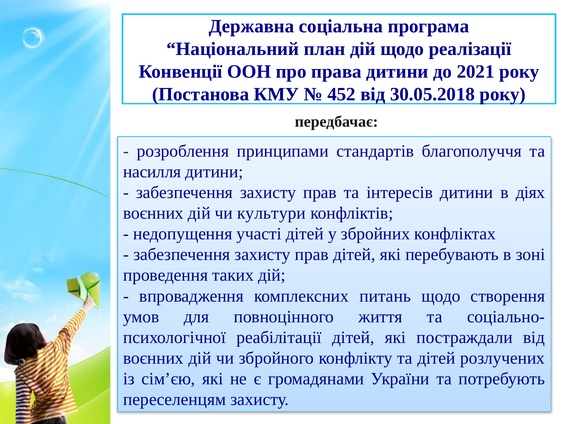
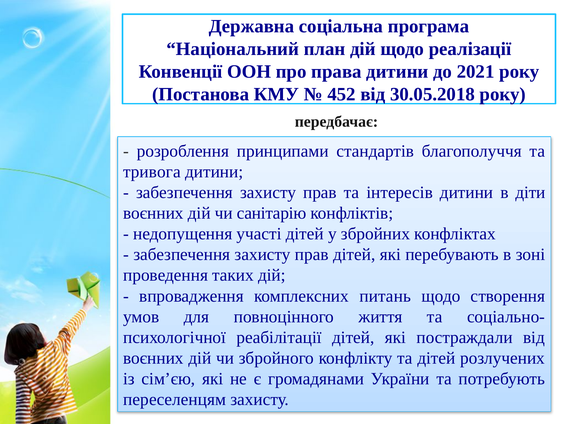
насилля: насилля -> тривога
діях: діях -> діти
культури: культури -> санітарію
